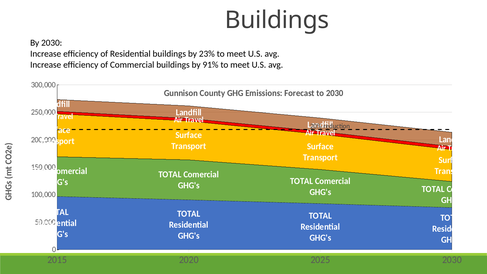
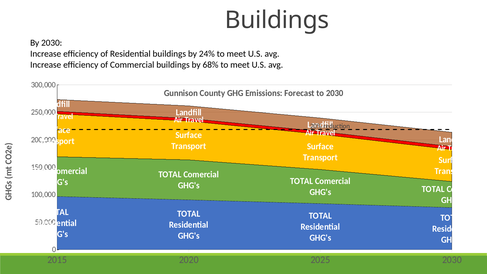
23%: 23% -> 24%
91%: 91% -> 68%
